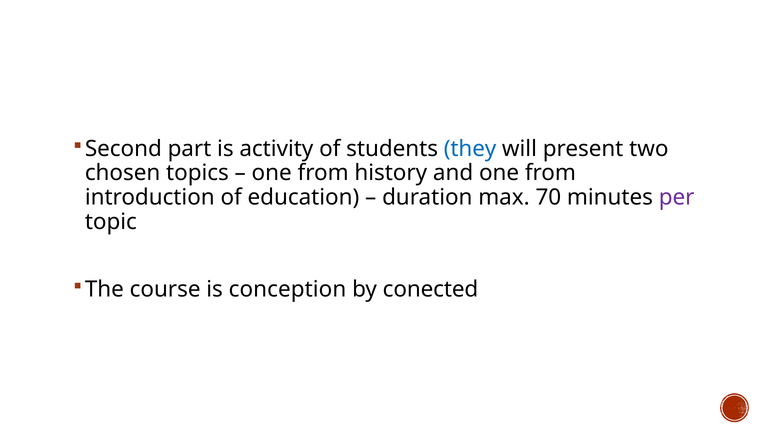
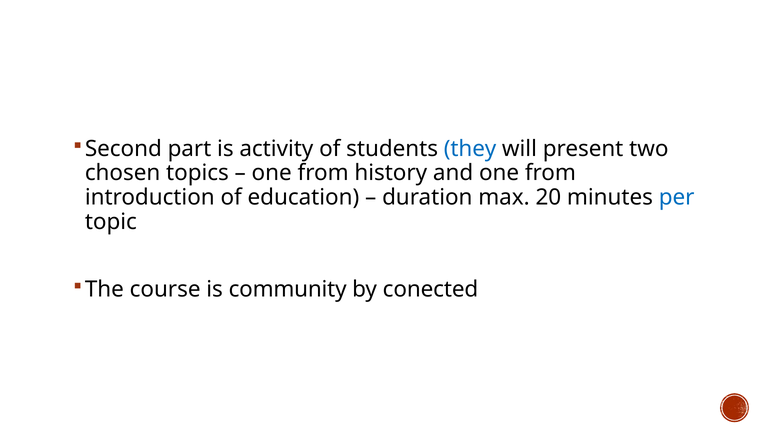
70: 70 -> 20
per colour: purple -> blue
conception: conception -> community
